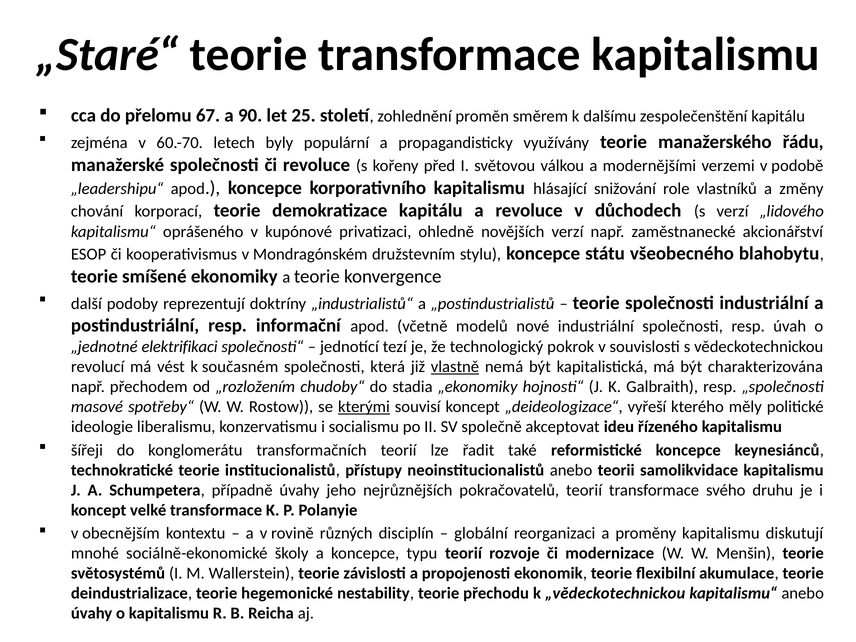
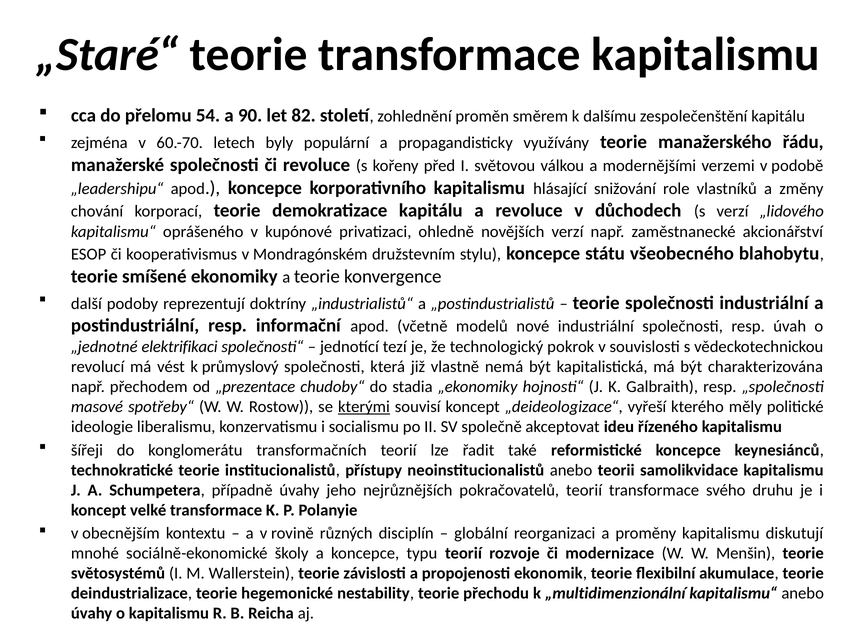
67: 67 -> 54
25: 25 -> 82
současném: současném -> průmyslový
vlastně underline: present -> none
„rozložením: „rozložením -> „prezentace
„vědeckotechnickou: „vědeckotechnickou -> „multidimenzionální
